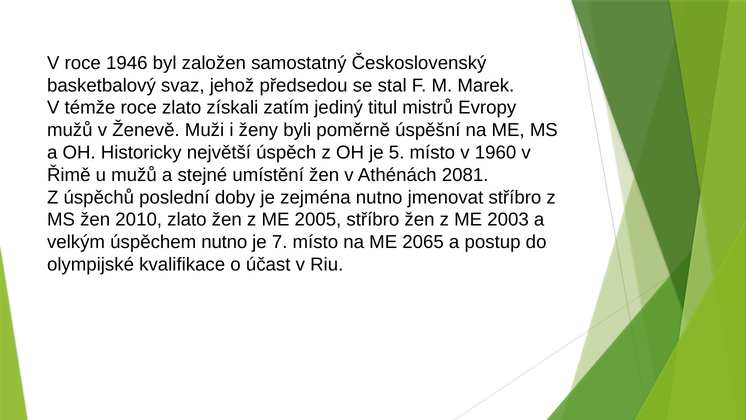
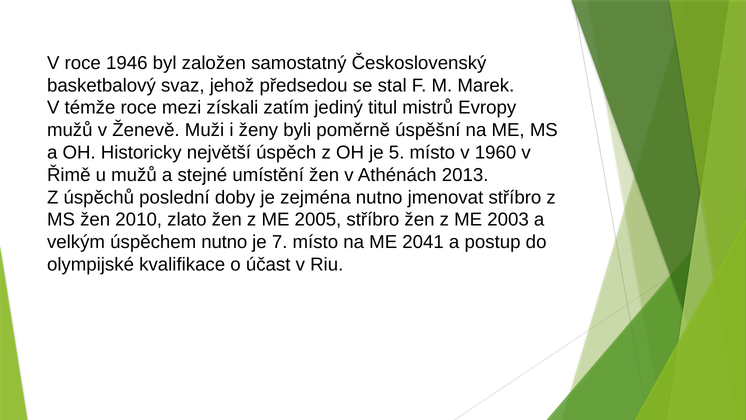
roce zlato: zlato -> mezi
2081: 2081 -> 2013
2065: 2065 -> 2041
